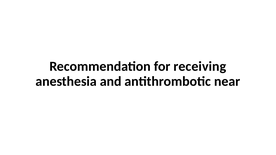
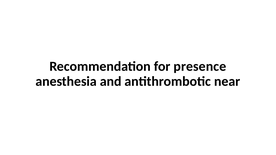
receiving: receiving -> presence
